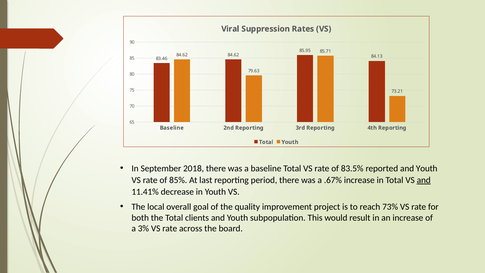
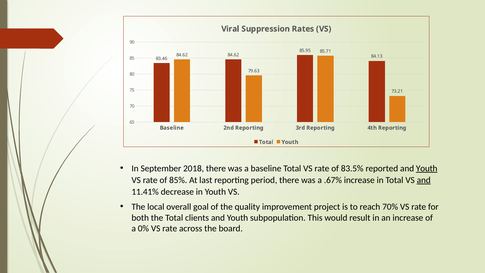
Youth at (427, 168) underline: none -> present
73%: 73% -> 70%
3%: 3% -> 0%
